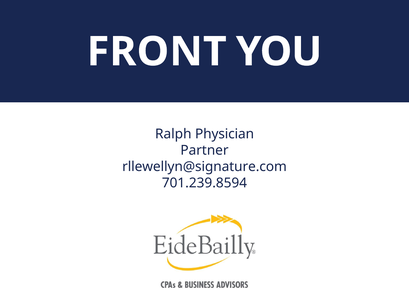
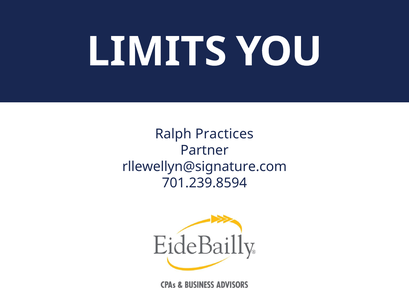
FRONT: FRONT -> LIMITS
Physician: Physician -> Practices
